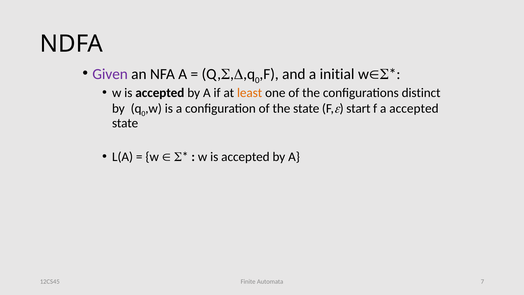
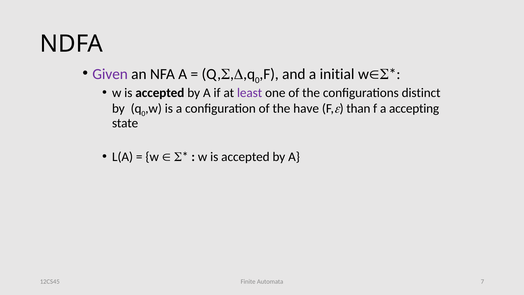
least colour: orange -> purple
the state: state -> have
start: start -> than
a accepted: accepted -> accepting
